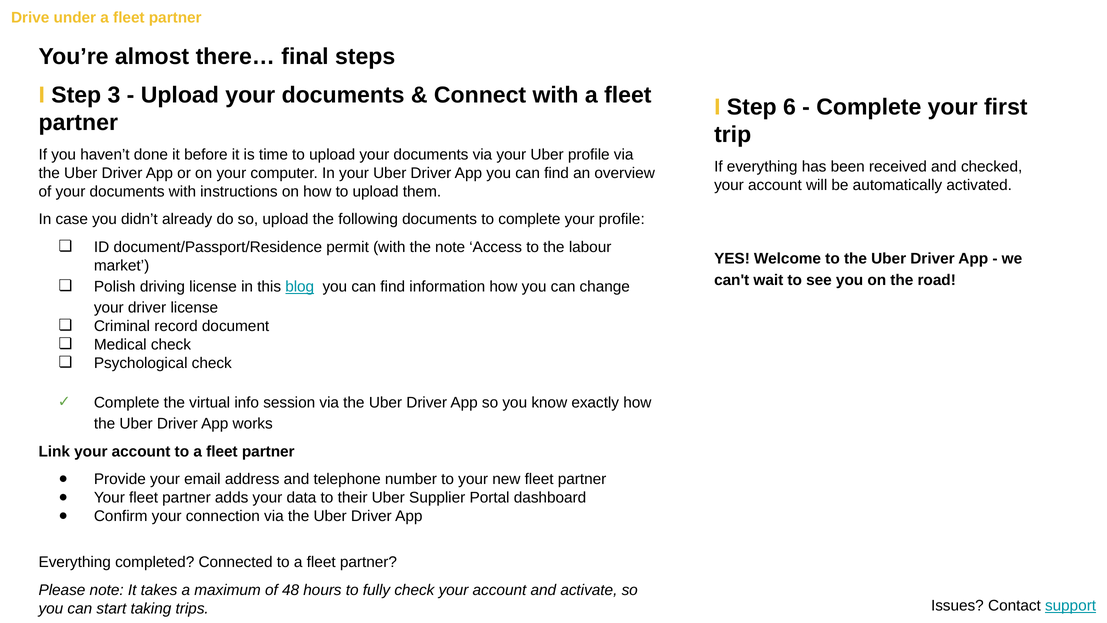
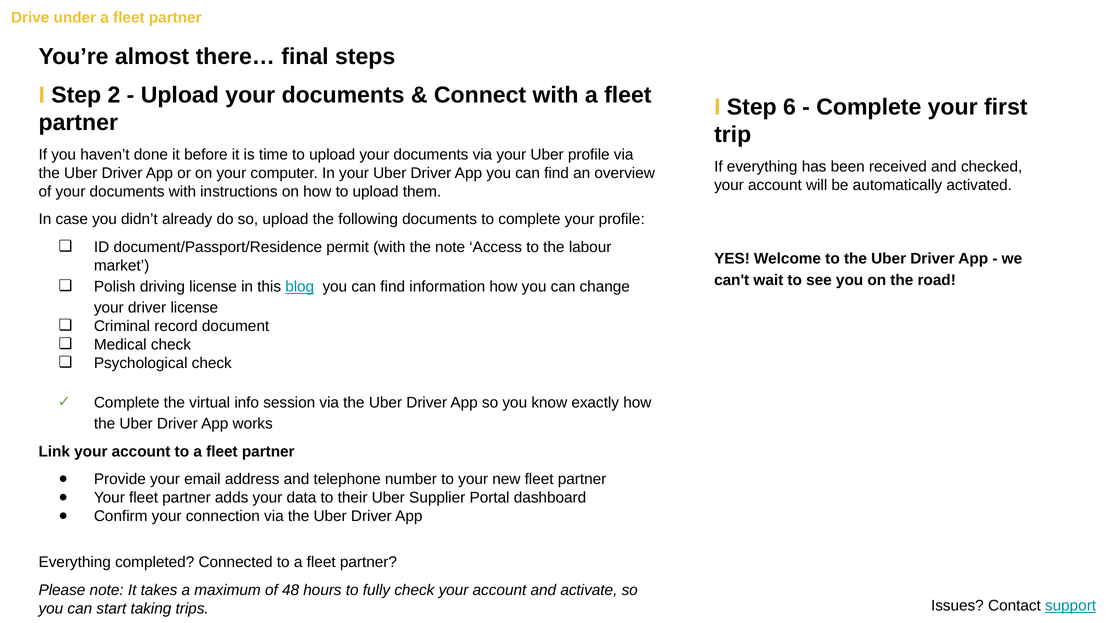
3: 3 -> 2
